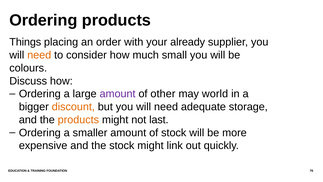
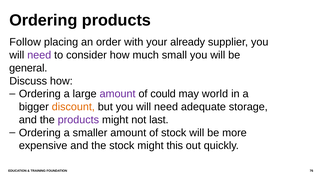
Things: Things -> Follow
need at (39, 55) colour: orange -> purple
colours: colours -> general
other: other -> could
products at (78, 120) colour: orange -> purple
link: link -> this
